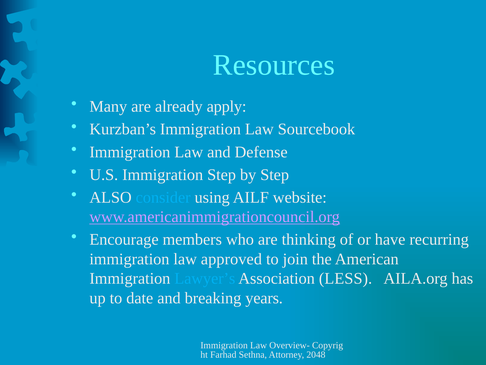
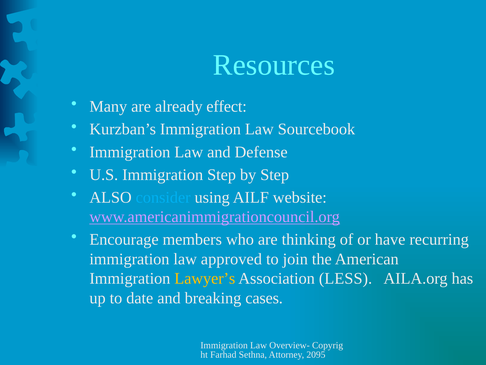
apply: apply -> effect
Lawyer’s colour: light blue -> yellow
years: years -> cases
2048: 2048 -> 2095
